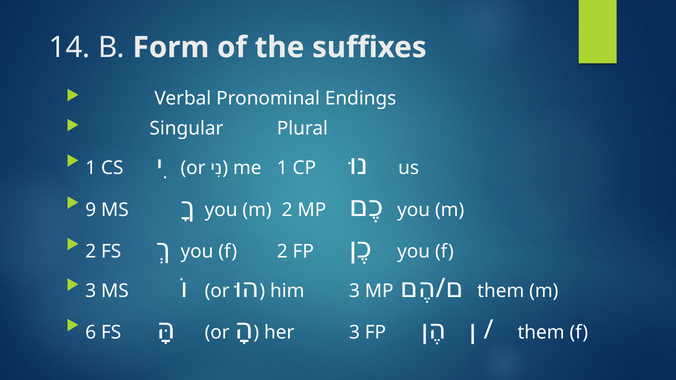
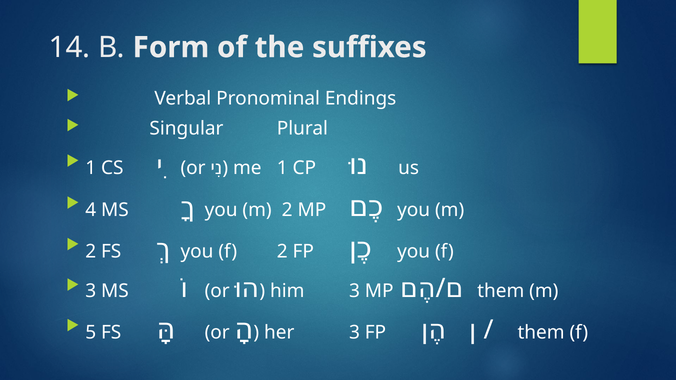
9: 9 -> 4
6: 6 -> 5
